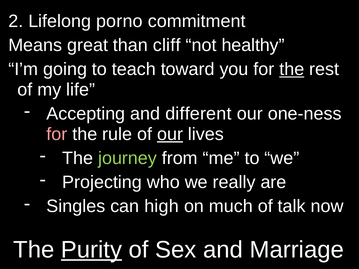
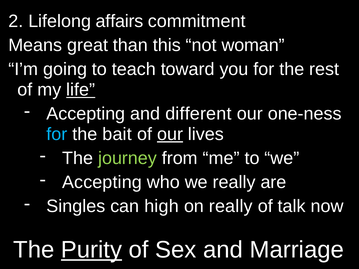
porno: porno -> affairs
cliff: cliff -> this
healthy: healthy -> woman
the at (292, 69) underline: present -> none
life underline: none -> present
for at (57, 134) colour: pink -> light blue
rule: rule -> bait
Projecting at (102, 182): Projecting -> Accepting
on much: much -> really
